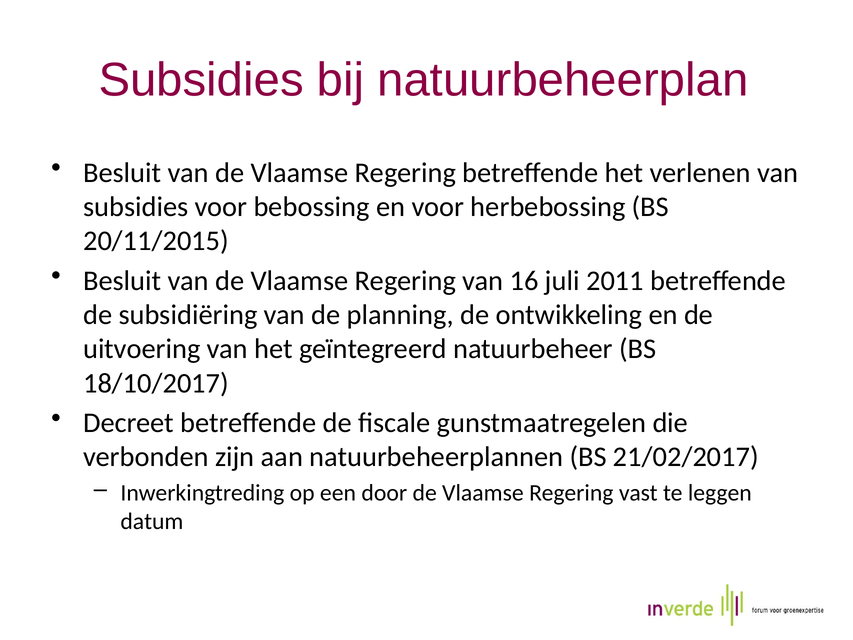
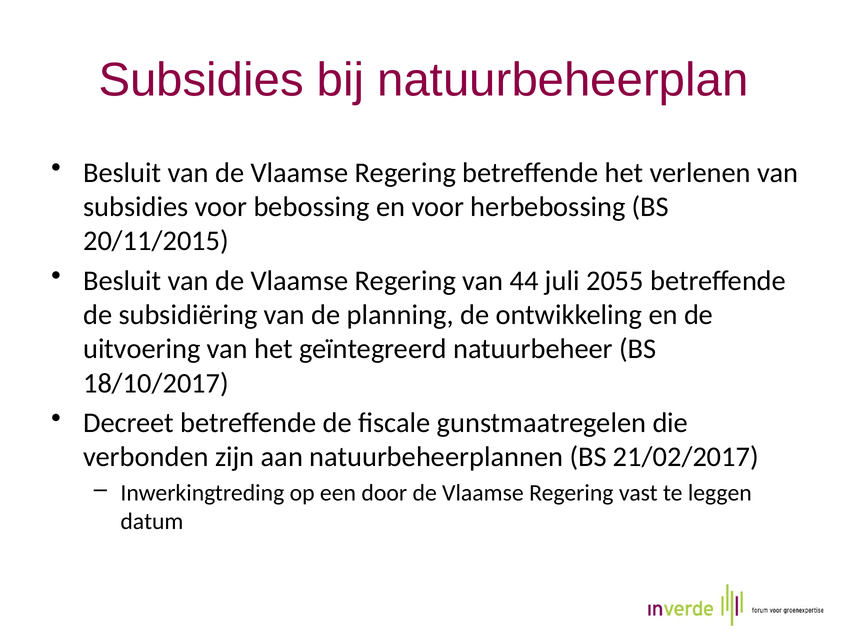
16: 16 -> 44
2011: 2011 -> 2055
